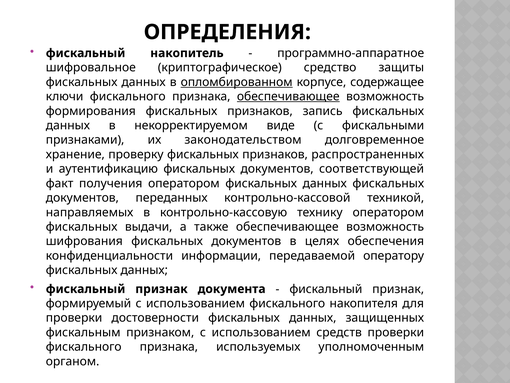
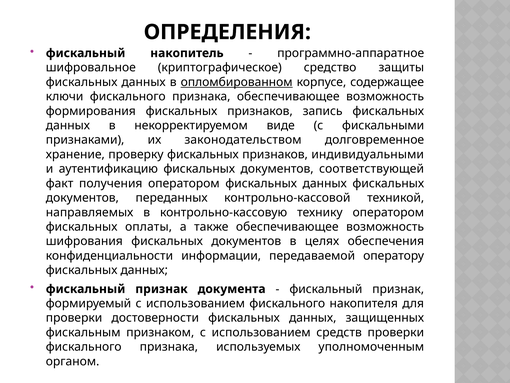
обеспечивающее at (288, 96) underline: present -> none
распространенных: распространенных -> индивидуальными
выдачи: выдачи -> оплаты
